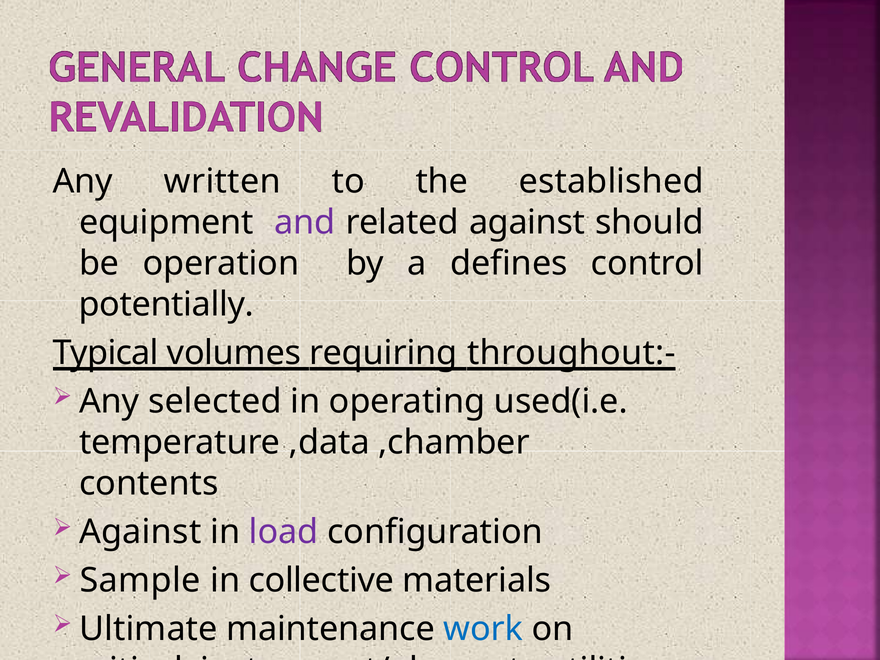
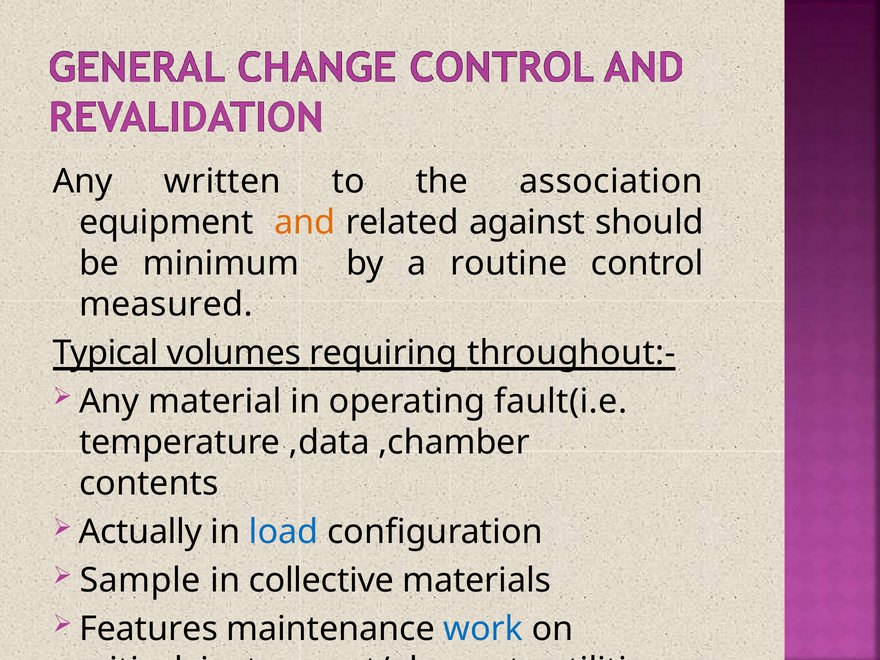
established: established -> association
and colour: purple -> orange
operation: operation -> minimum
defines: defines -> routine
potentially: potentially -> measured
selected: selected -> material
used(i.e: used(i.e -> fault(i.e
Against at (140, 532): Against -> Actually
load colour: purple -> blue
Ultimate: Ultimate -> Features
